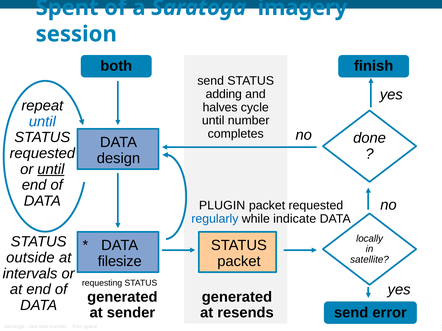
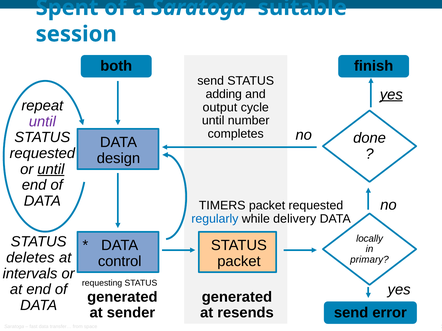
imagery: imagery -> suitable
yes at (391, 95) underline: none -> present
halves: halves -> output
until at (42, 122) colour: blue -> purple
PLUGIN: PLUGIN -> TIMERS
indicate: indicate -> delivery
outside: outside -> deletes
filesize: filesize -> control
satellite: satellite -> primary
